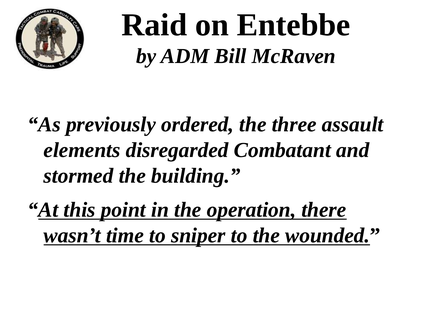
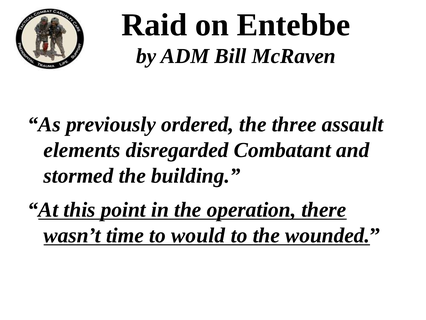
sniper: sniper -> would
